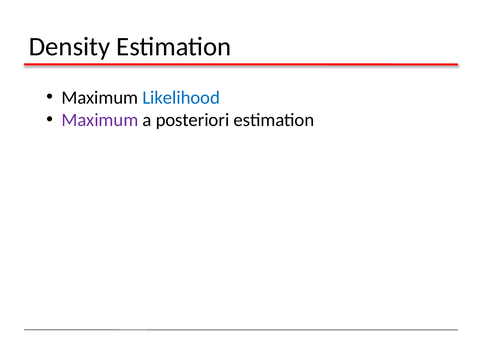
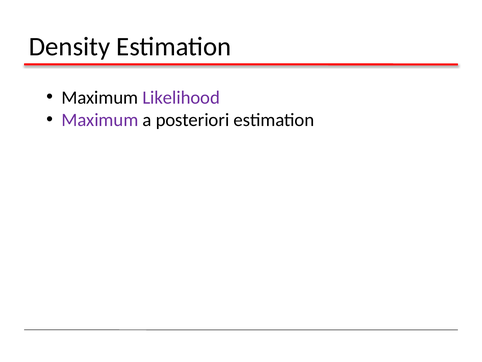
Likelihood colour: blue -> purple
